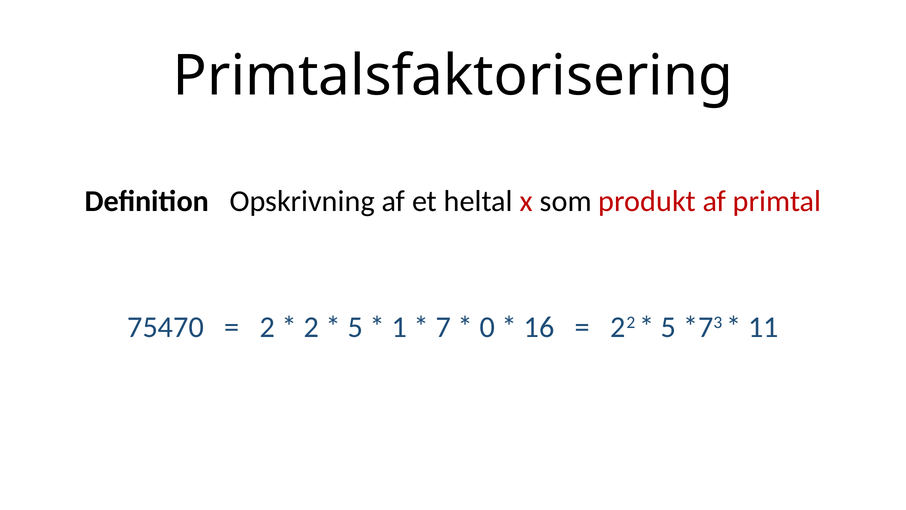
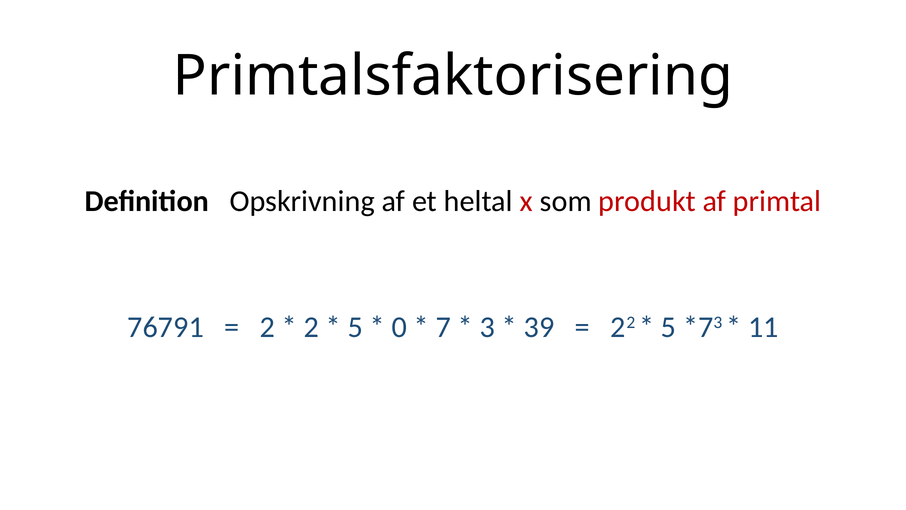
75470: 75470 -> 76791
1: 1 -> 0
0: 0 -> 3
16: 16 -> 39
